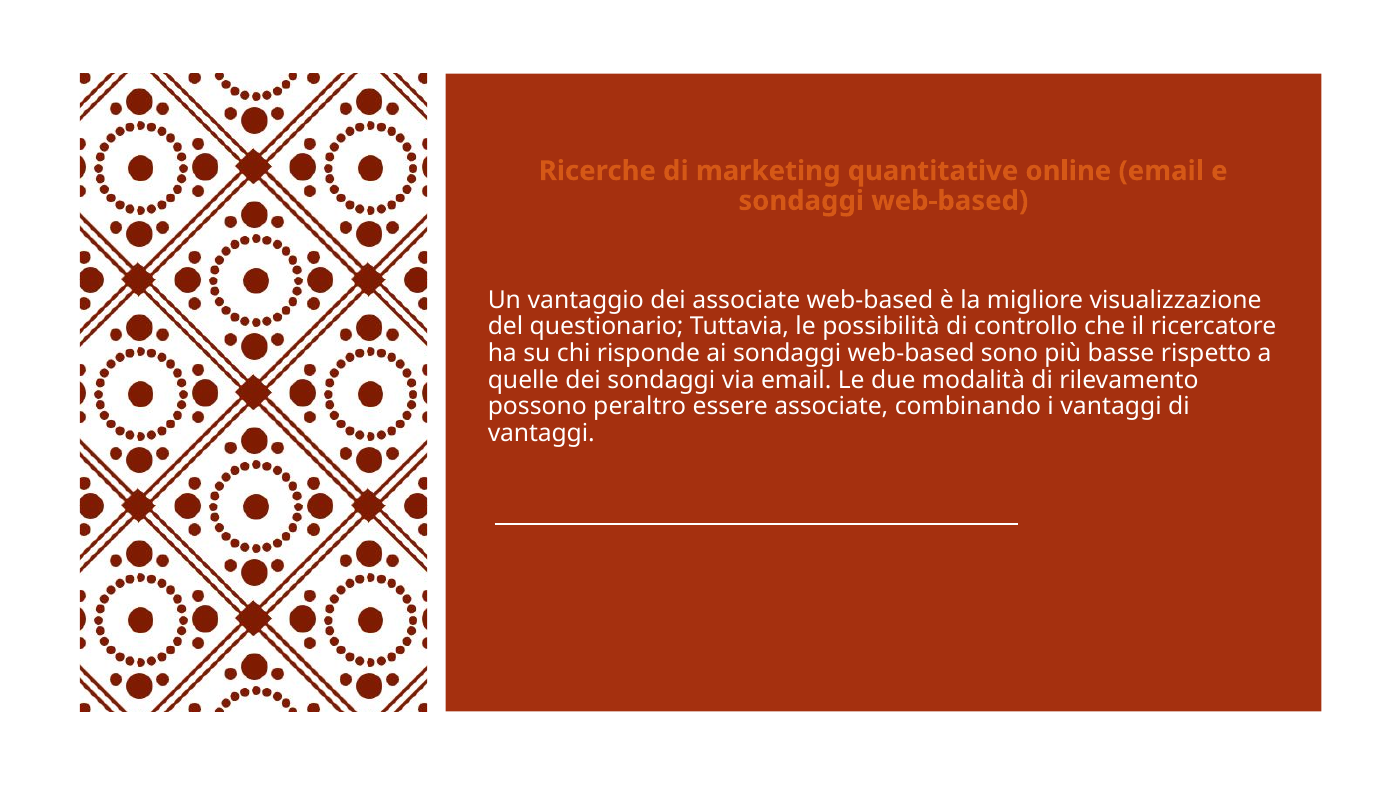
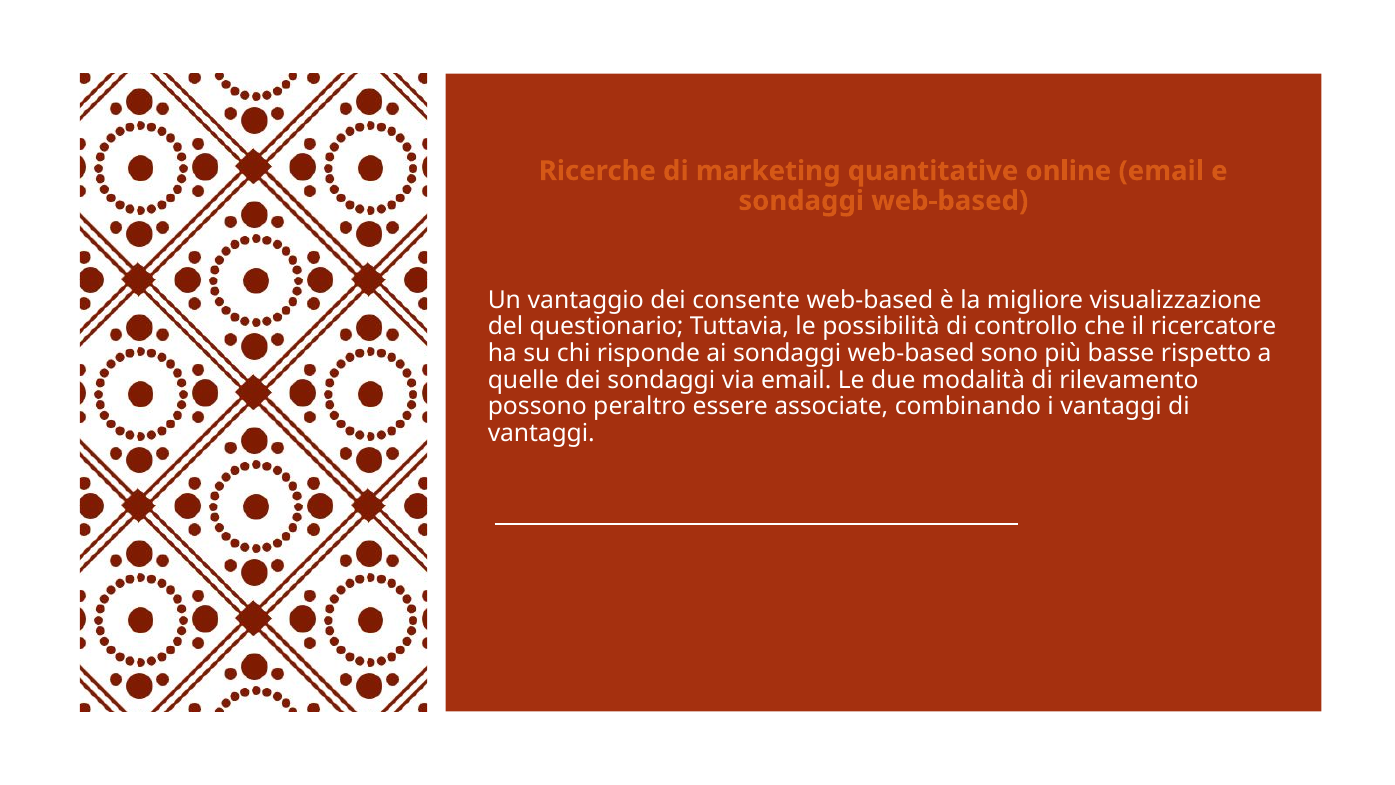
dei associate: associate -> consente
